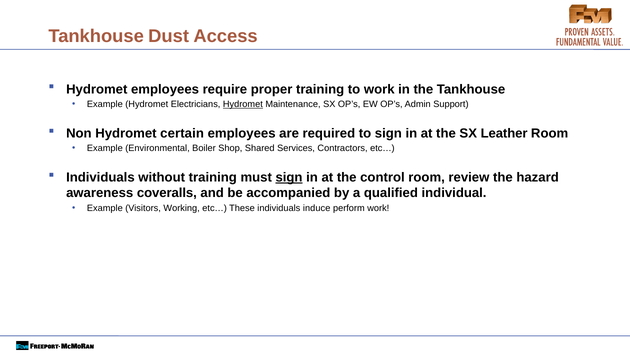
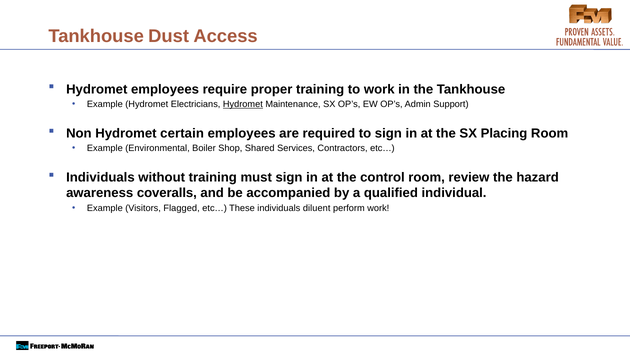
Leather: Leather -> Placing
sign at (289, 178) underline: present -> none
Working: Working -> Flagged
induce: induce -> diluent
